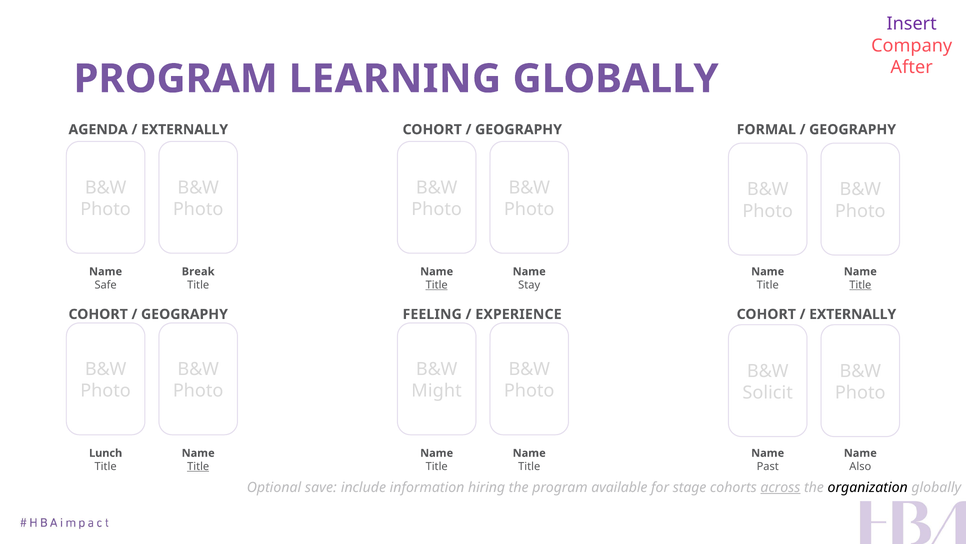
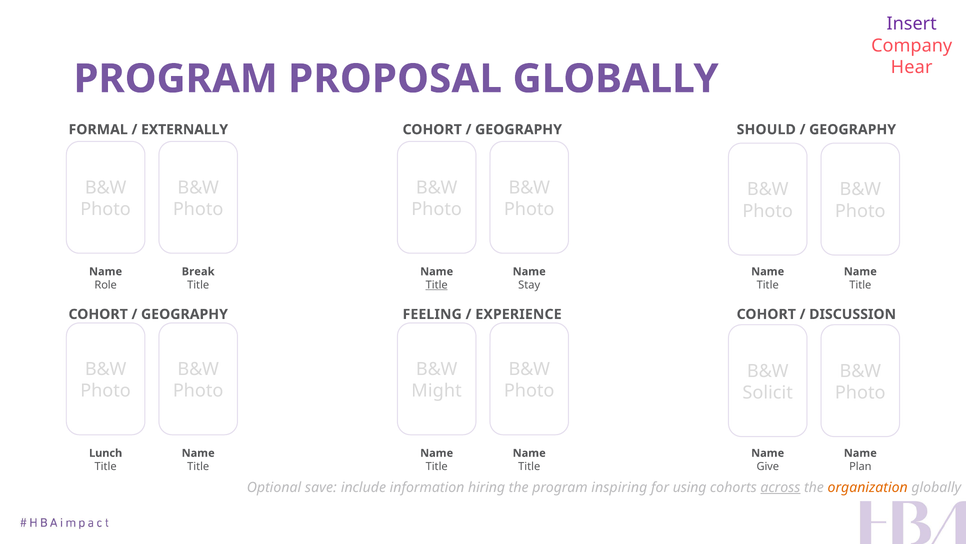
After: After -> Hear
LEARNING: LEARNING -> PROPOSAL
AGENDA: AGENDA -> FORMAL
FORMAL: FORMAL -> SHOULD
Safe: Safe -> Role
Title at (860, 285) underline: present -> none
EXTERNALLY at (853, 314): EXTERNALLY -> DISCUSSION
Title at (198, 466) underline: present -> none
Past: Past -> Give
Also: Also -> Plan
available: available -> inspiring
stage: stage -> using
organization colour: black -> orange
